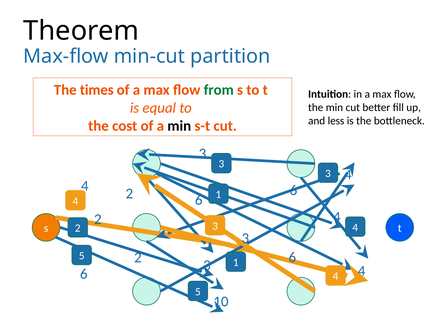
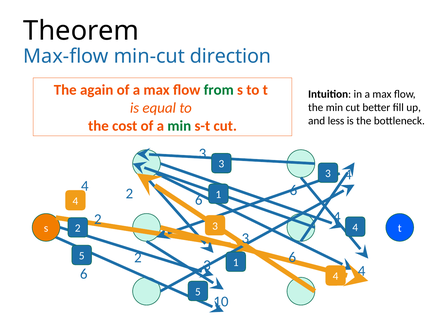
partition: partition -> direction
times: times -> again
min at (179, 126) colour: black -> green
